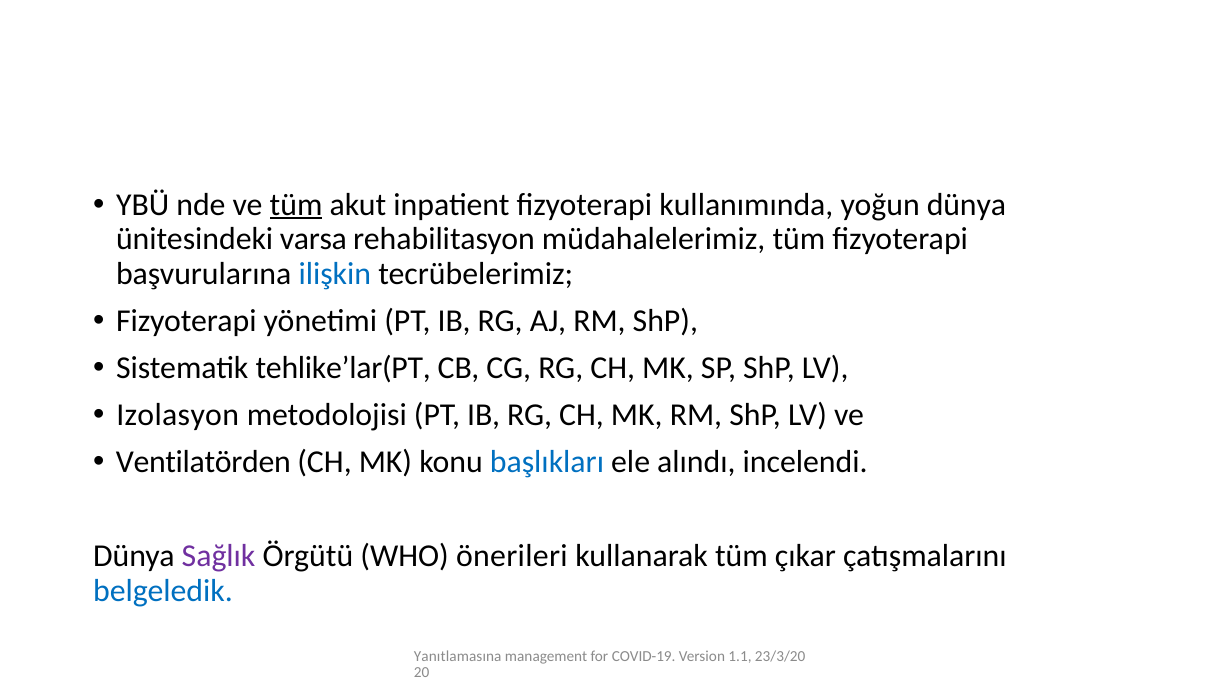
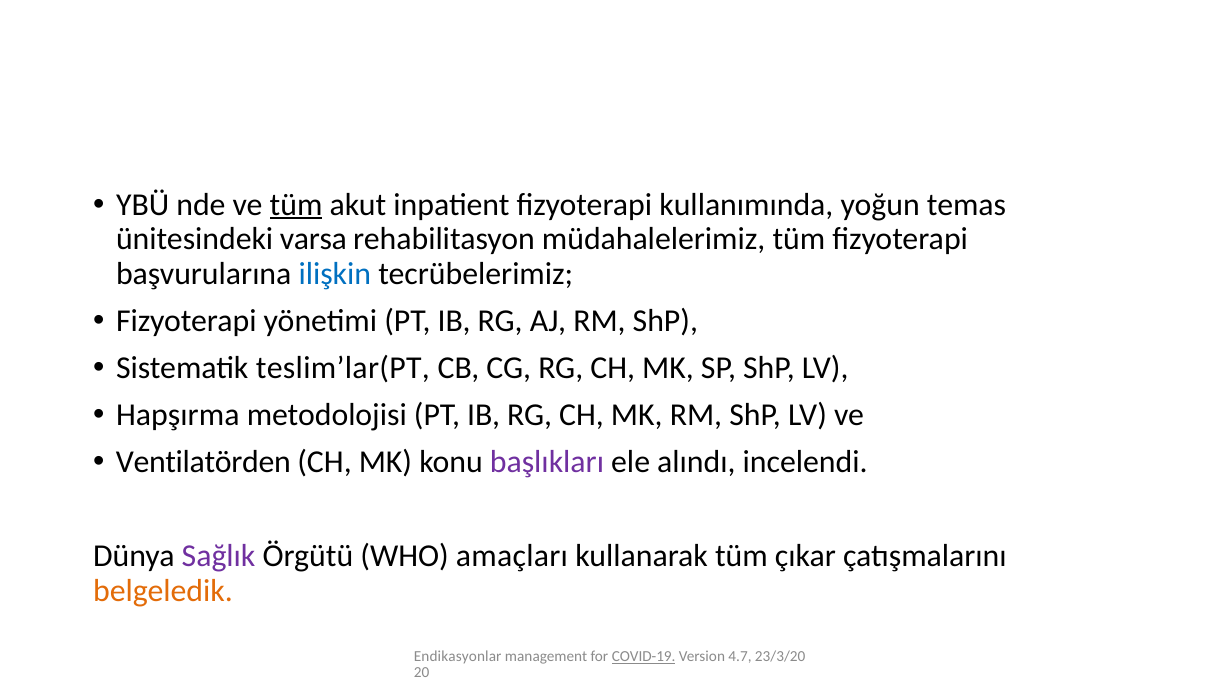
yoğun dünya: dünya -> temas
tehlike’lar(PT: tehlike’lar(PT -> teslim’lar(PT
Izolasyon: Izolasyon -> Hapşırma
başlıkları colour: blue -> purple
önerileri: önerileri -> amaçları
belgeledik colour: blue -> orange
Yanıtlamasına: Yanıtlamasına -> Endikasyonlar
COVID-19 underline: none -> present
1.1: 1.1 -> 4.7
